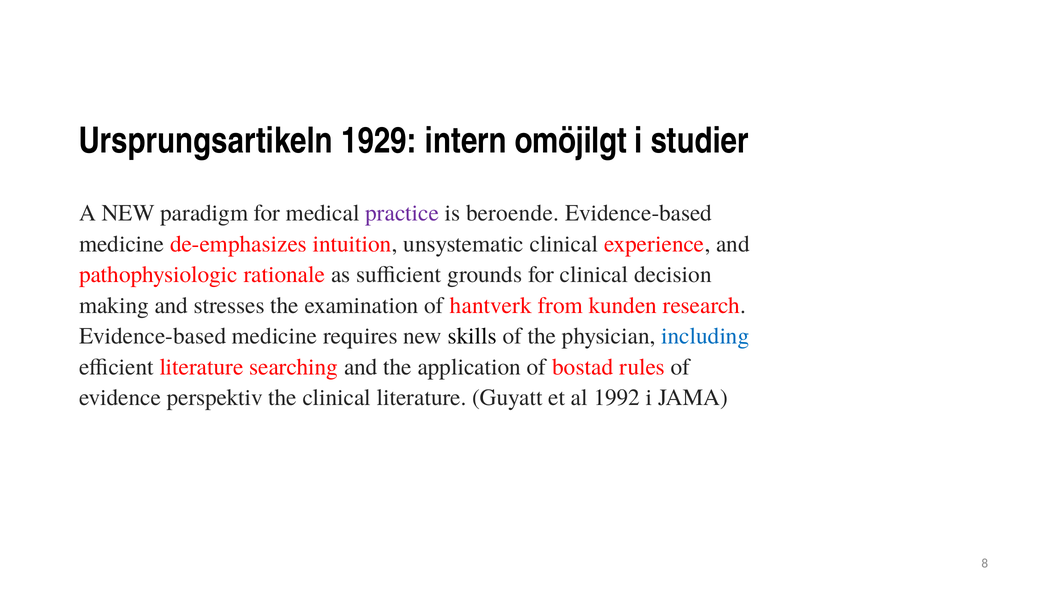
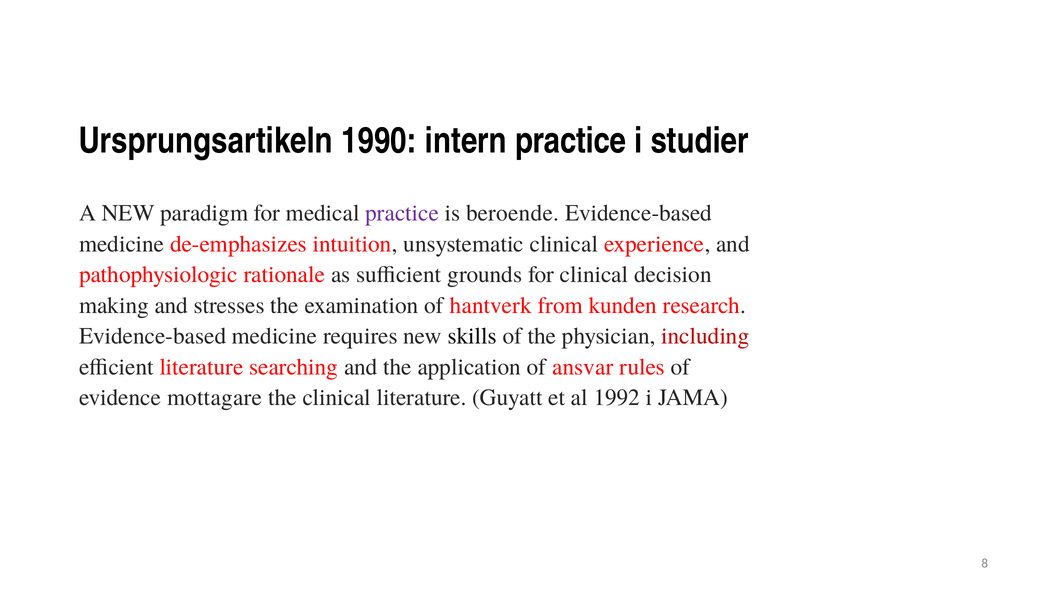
1929: 1929 -> 1990
intern omöjilgt: omöjilgt -> practice
including colour: blue -> red
bostad: bostad -> ansvar
perspektiv: perspektiv -> mottagare
